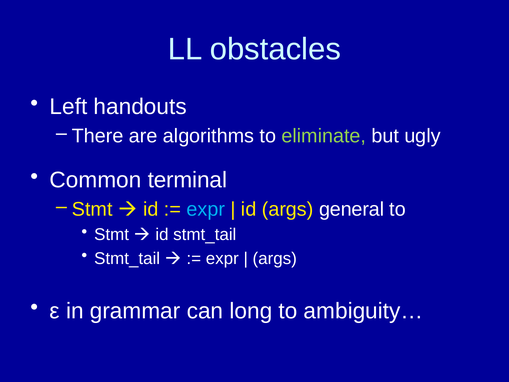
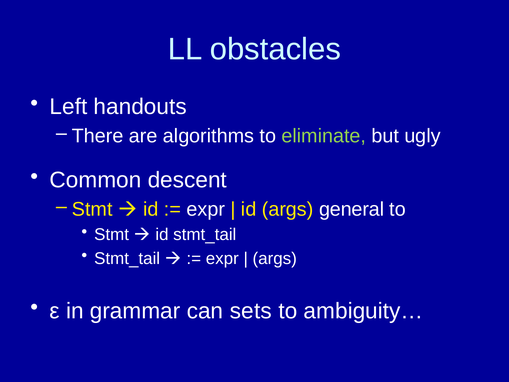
terminal: terminal -> descent
expr at (206, 209) colour: light blue -> white
long: long -> sets
